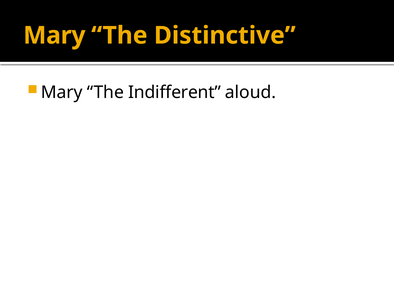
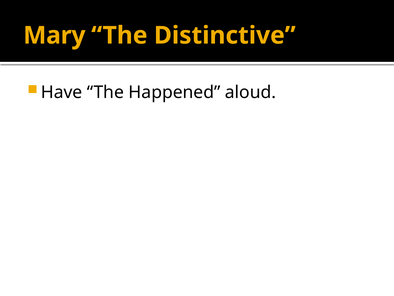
Mary at (62, 92): Mary -> Have
Indifferent: Indifferent -> Happened
